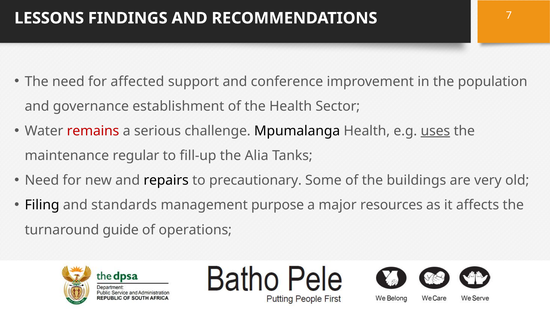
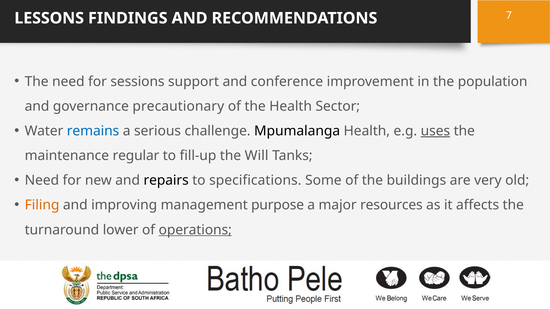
affected: affected -> sessions
establishment: establishment -> precautionary
remains colour: red -> blue
Alia: Alia -> Will
precautionary: precautionary -> specifications
Filing colour: black -> orange
standards: standards -> improving
guide: guide -> lower
operations underline: none -> present
